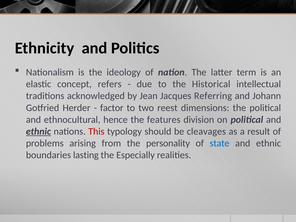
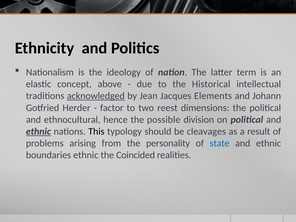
refers: refers -> above
acknowledged underline: none -> present
Referring: Referring -> Elements
features: features -> possible
This colour: red -> black
boundaries lasting: lasting -> ethnic
Especially: Especially -> Coincided
